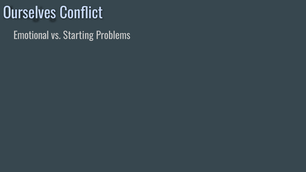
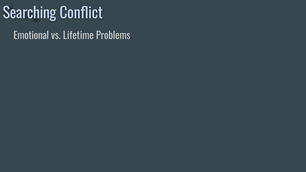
Ourselves: Ourselves -> Searching
Starting: Starting -> Lifetime
